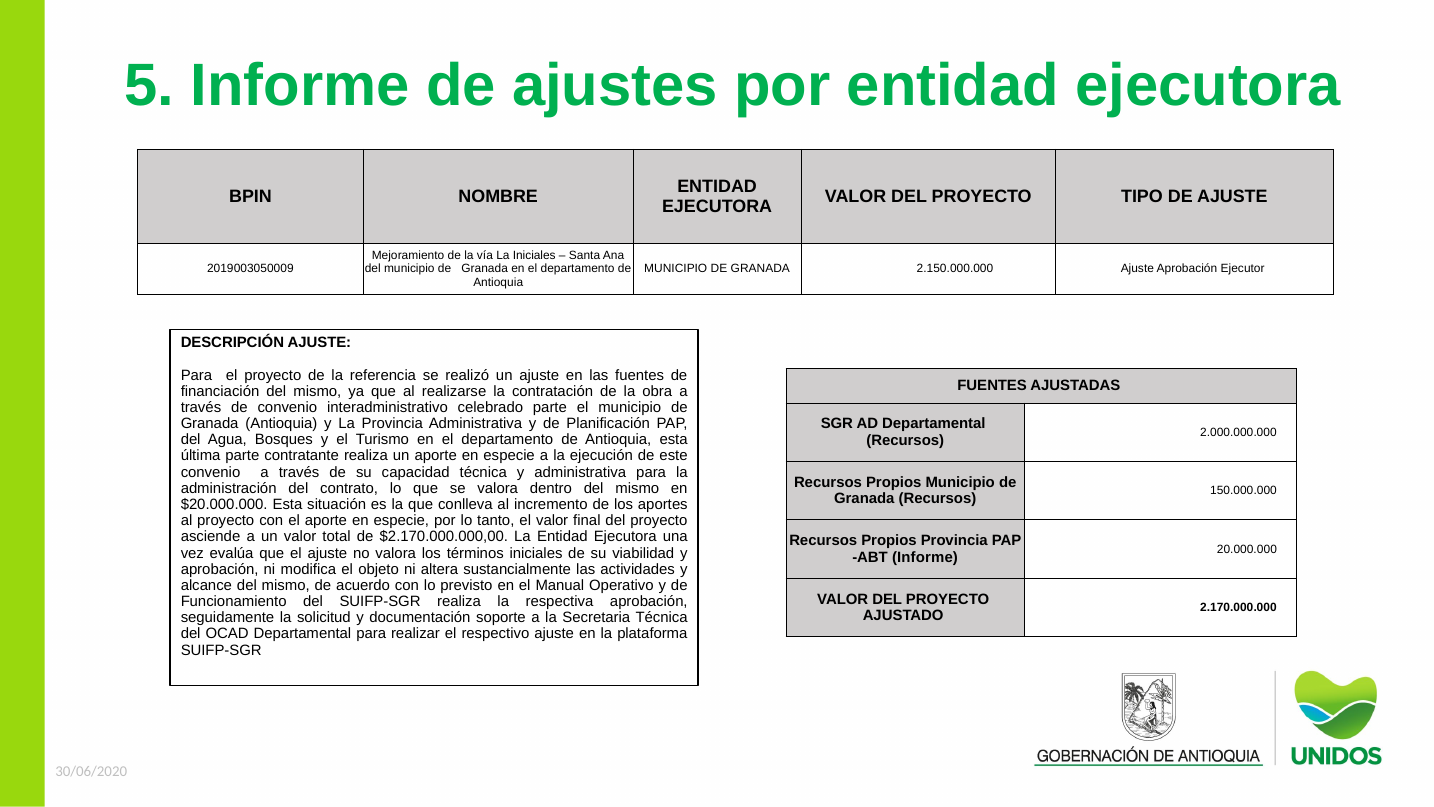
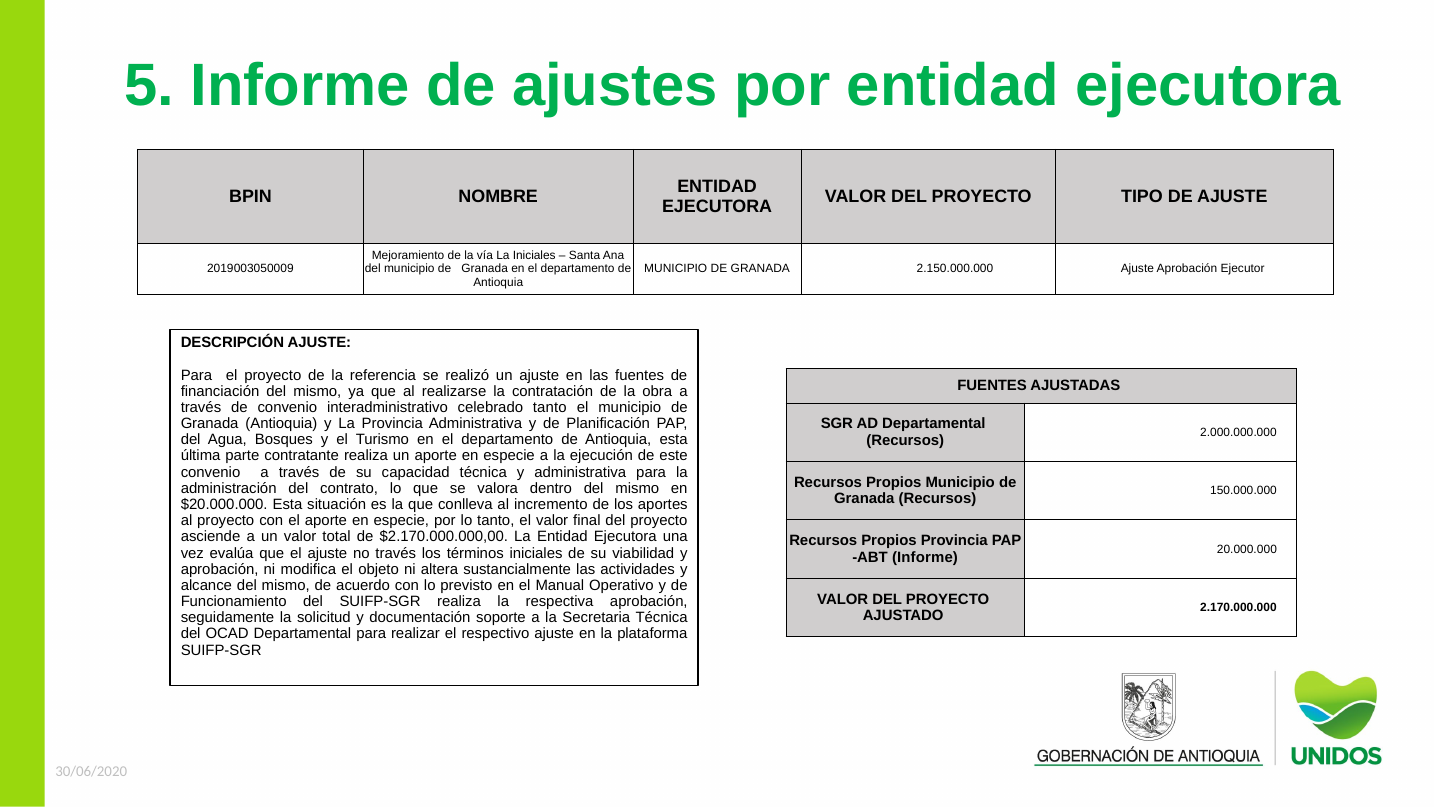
celebrado parte: parte -> tanto
no valora: valora -> través
